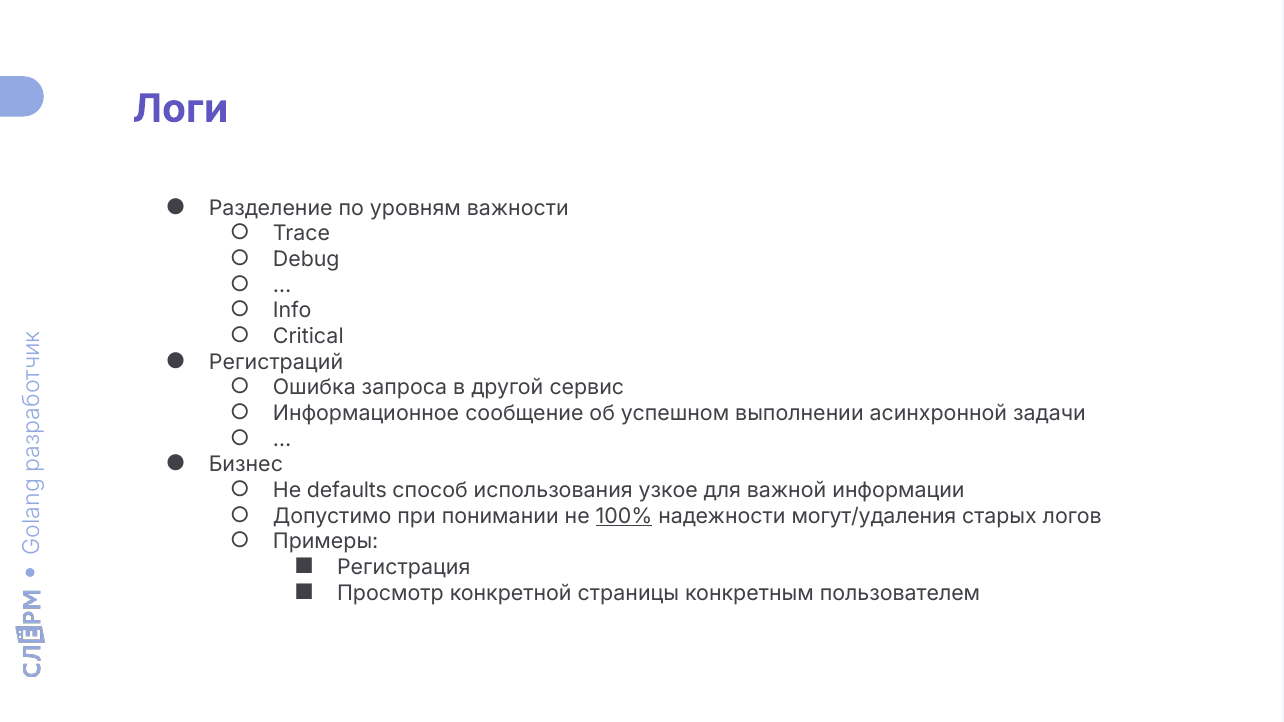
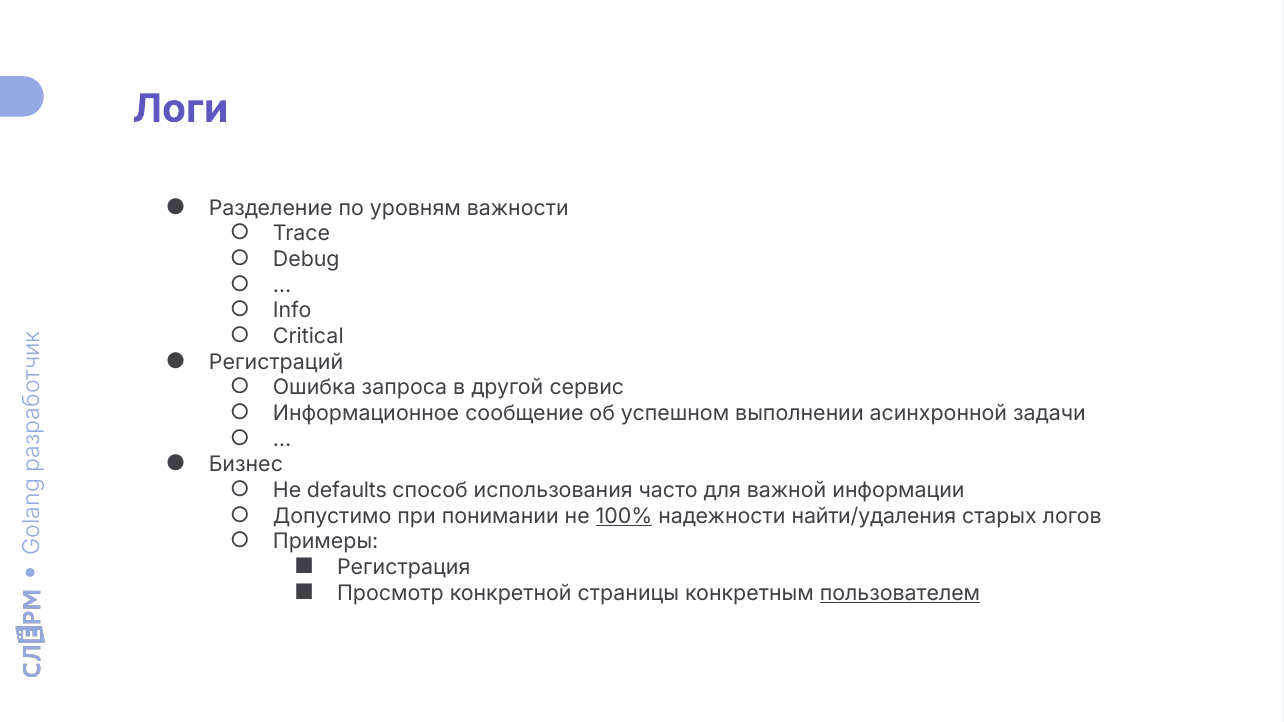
узкое: узкое -> часто
могут/удаления: могут/удаления -> найти/удаления
пользователем underline: none -> present
